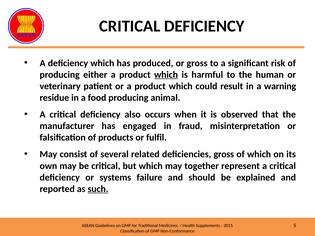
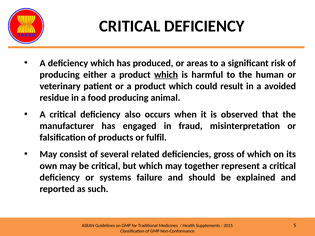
or gross: gross -> areas
warning: warning -> avoided
such underline: present -> none
